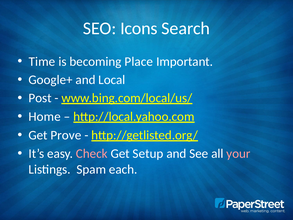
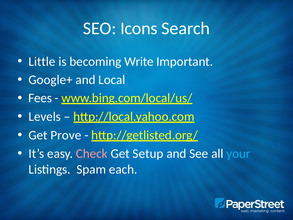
Time: Time -> Little
Place: Place -> Write
Post: Post -> Fees
Home: Home -> Levels
your colour: pink -> light blue
